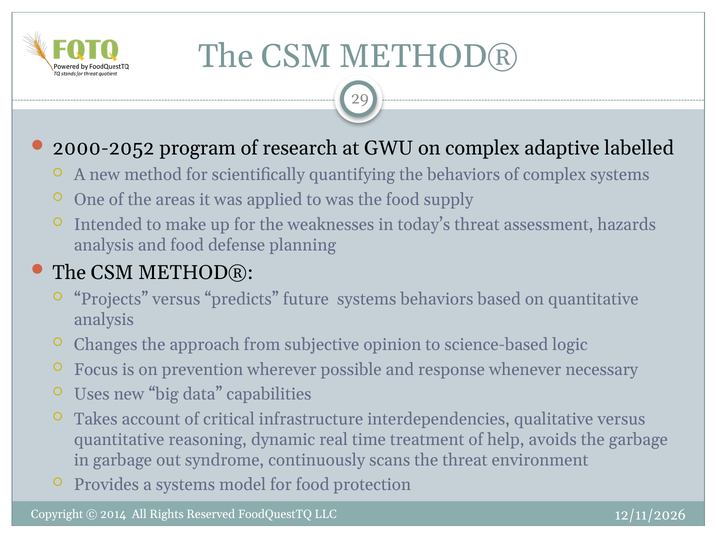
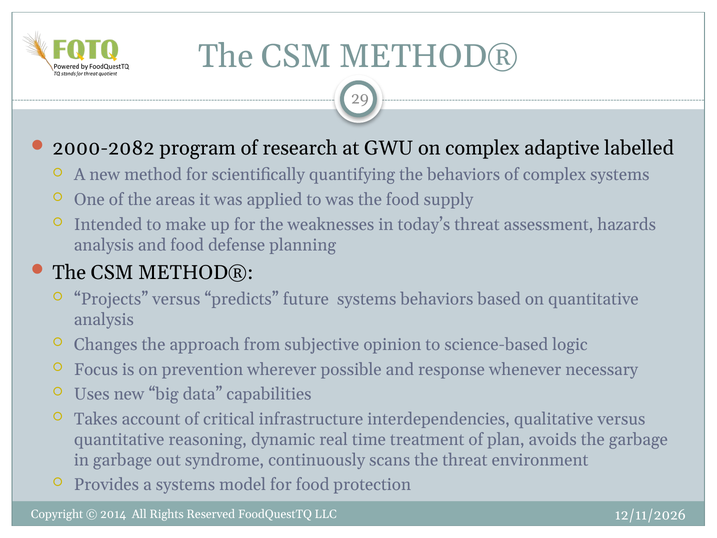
2000-2052: 2000-2052 -> 2000-2082
help: help -> plan
